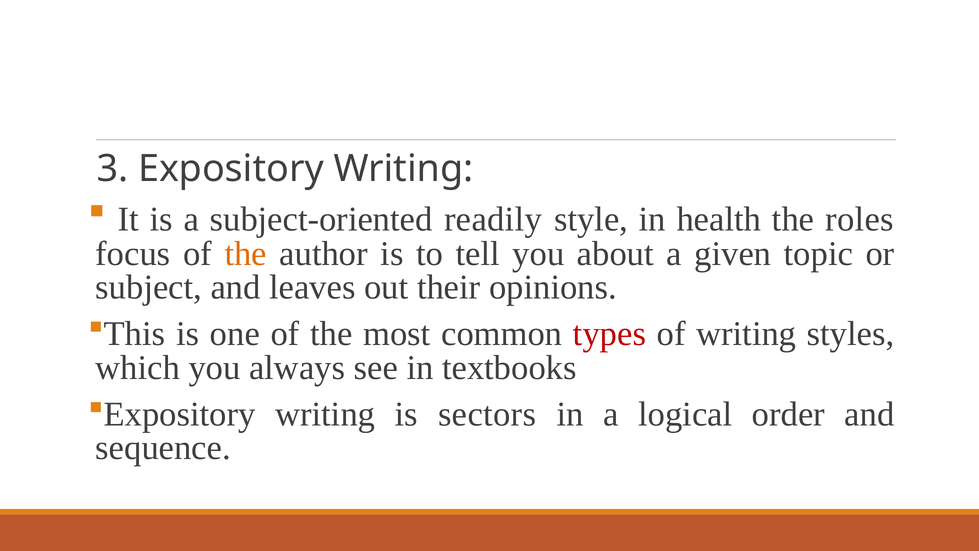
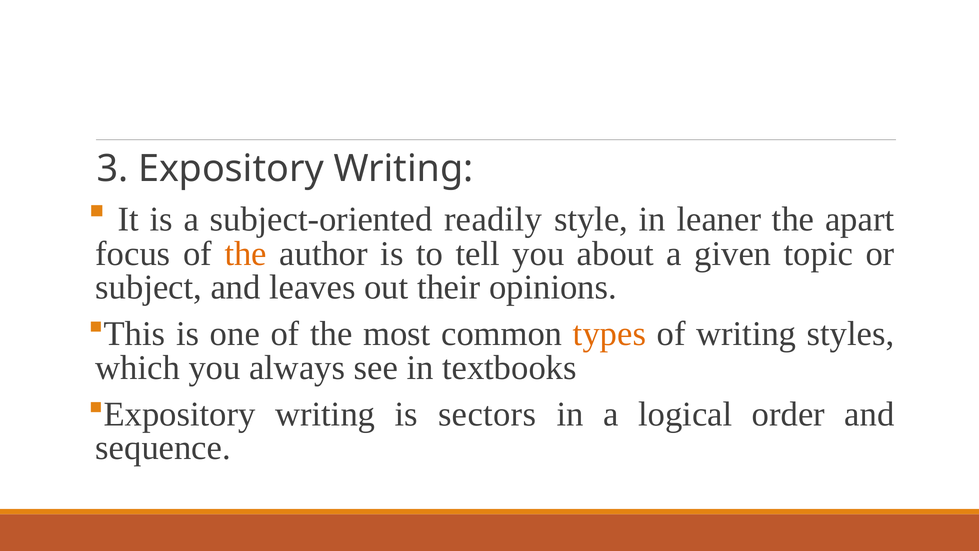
health: health -> leaner
roles: roles -> apart
types colour: red -> orange
